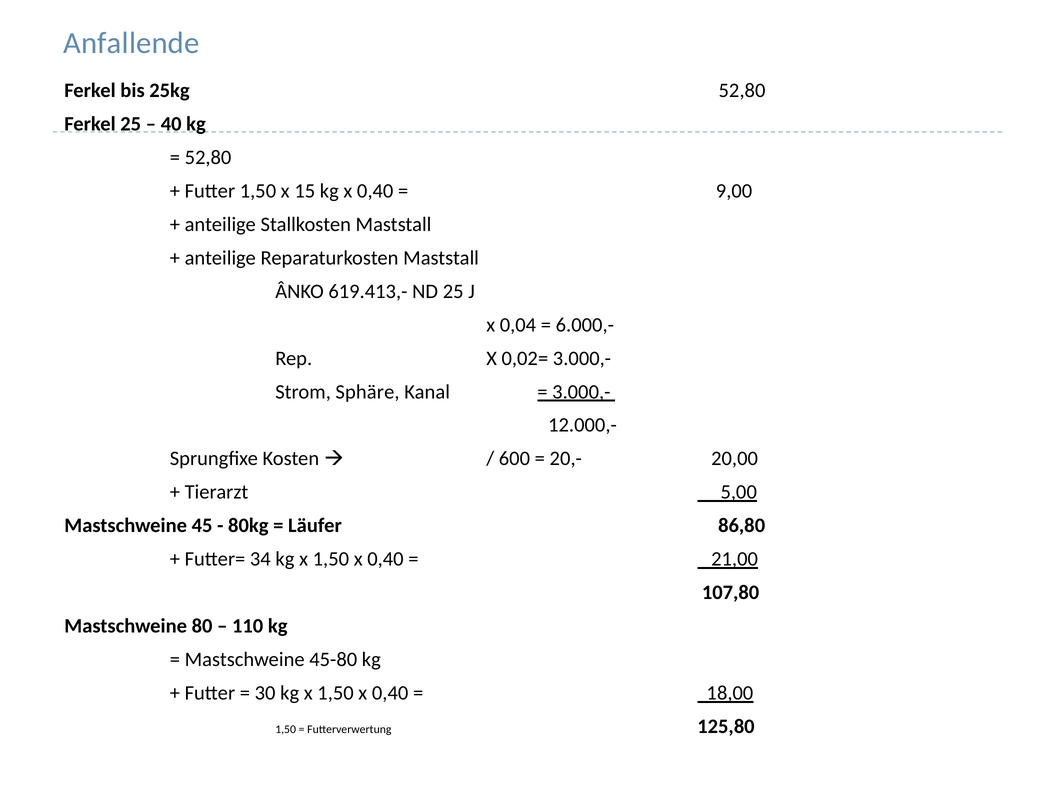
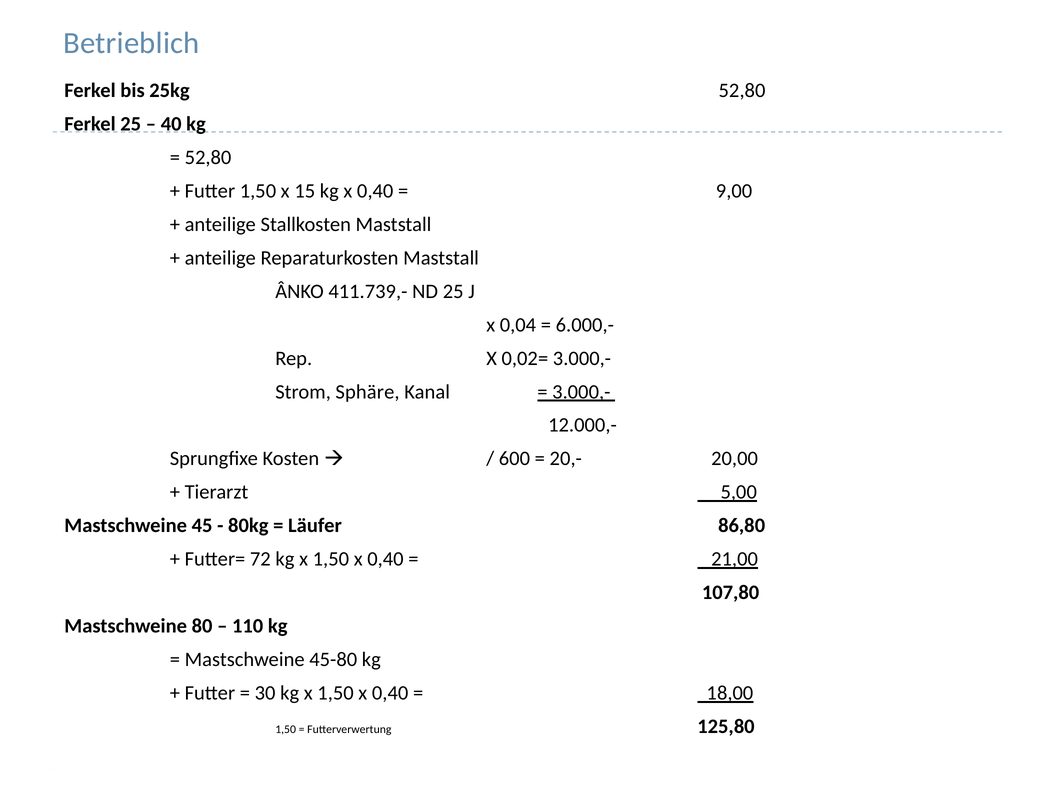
Anfallende: Anfallende -> Betrieblich
619.413,-: 619.413,- -> 411.739,-
34: 34 -> 72
